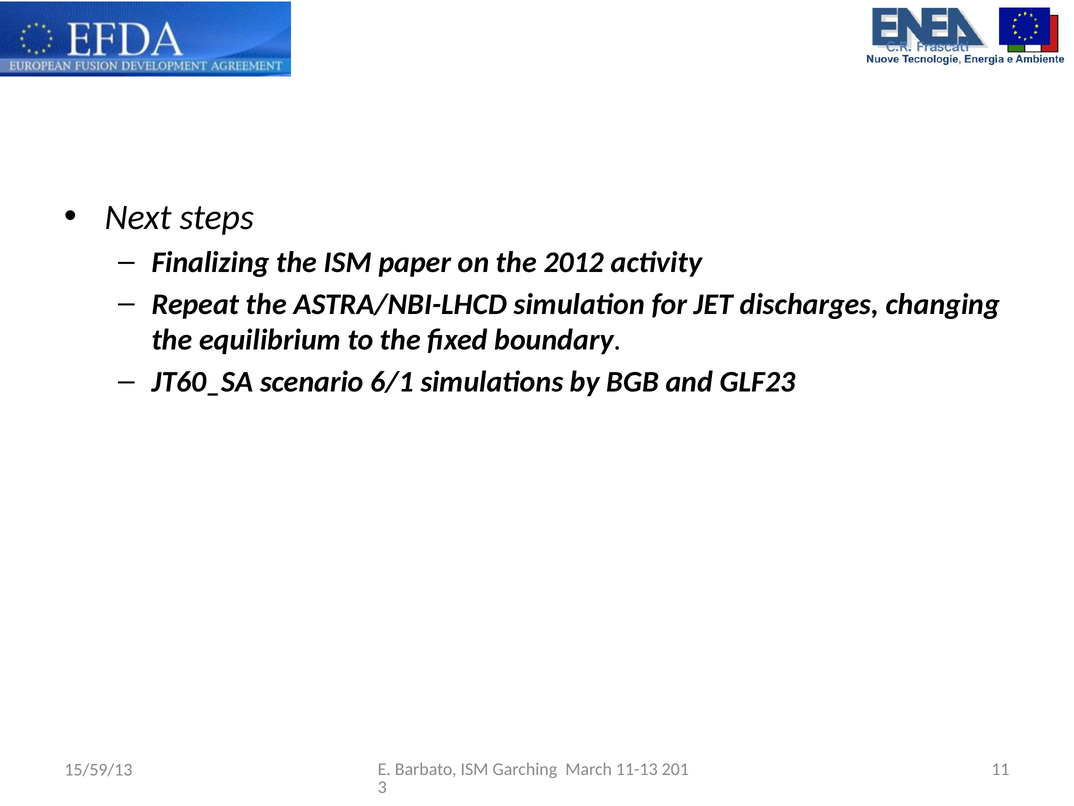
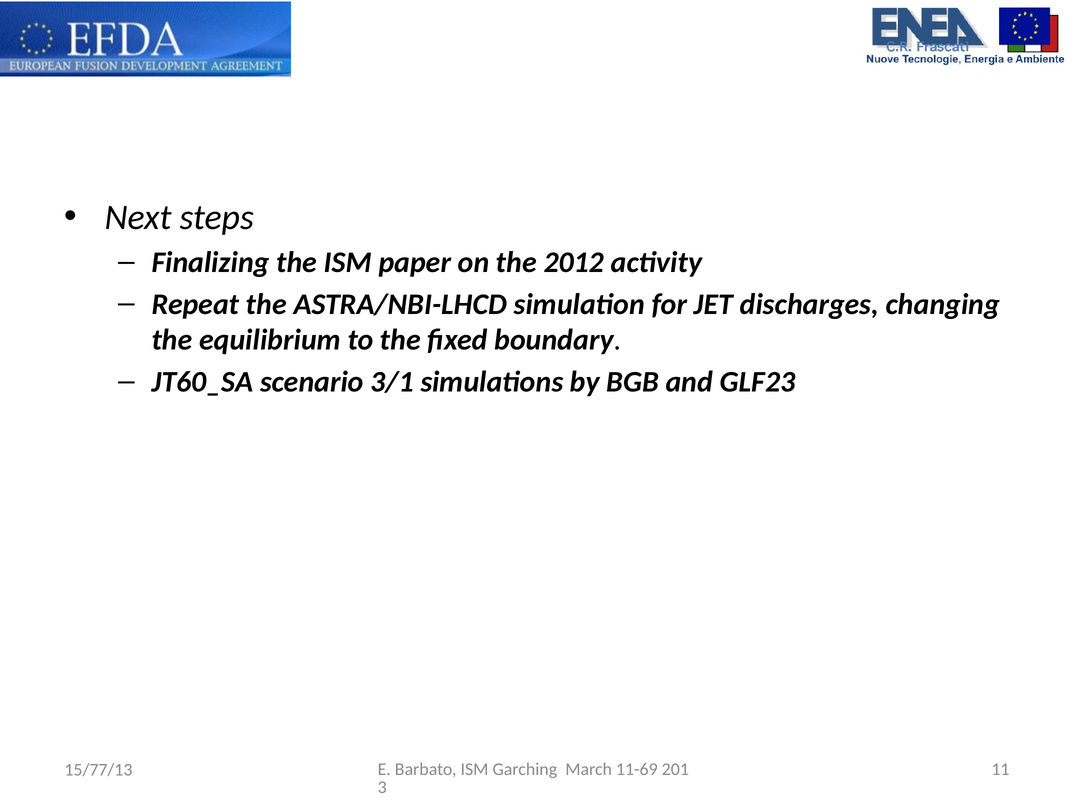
6/1: 6/1 -> 3/1
11-13: 11-13 -> 11-69
15/59/13: 15/59/13 -> 15/77/13
